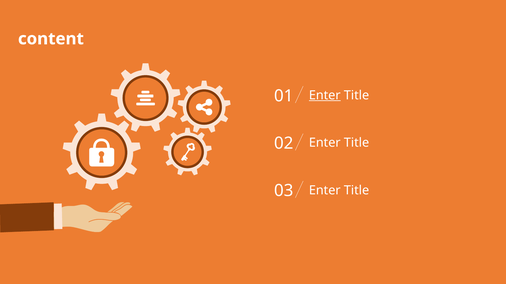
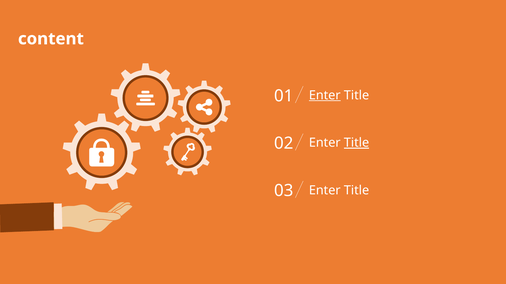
Title at (357, 143) underline: none -> present
